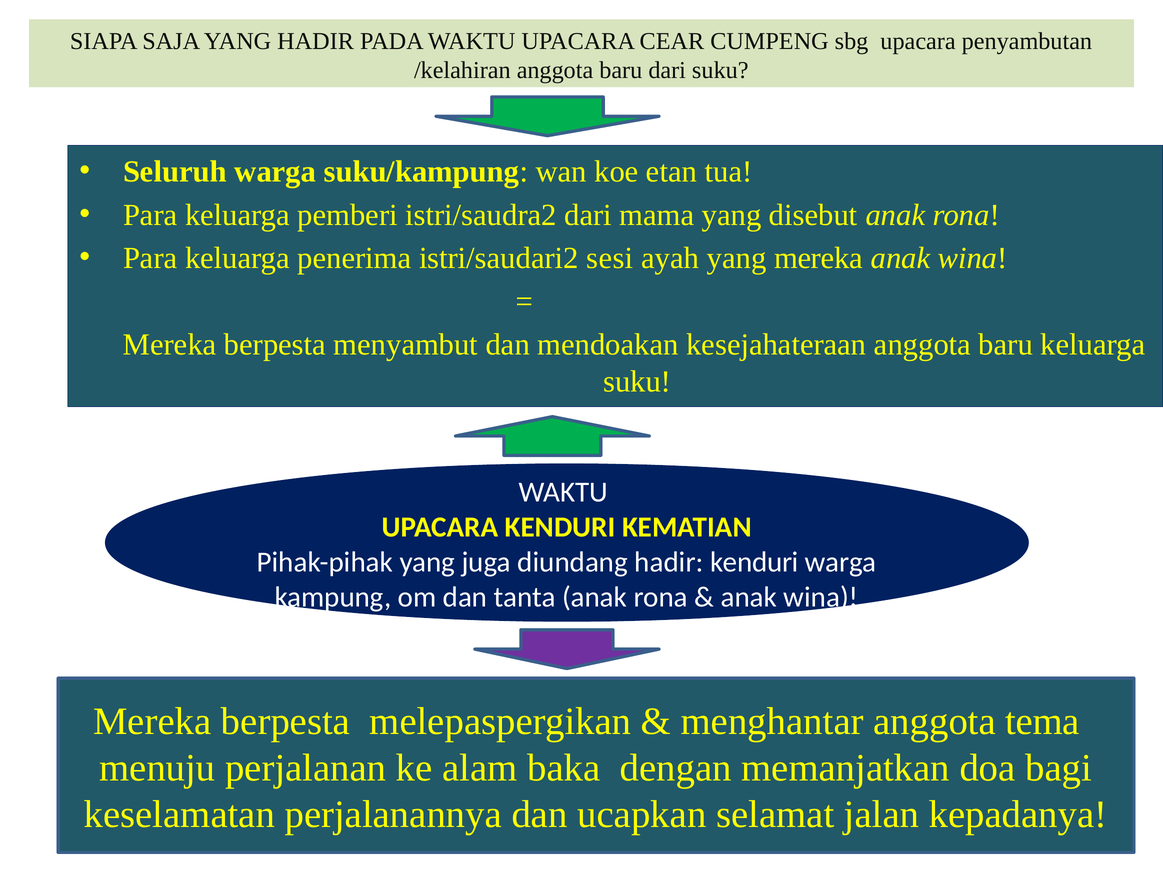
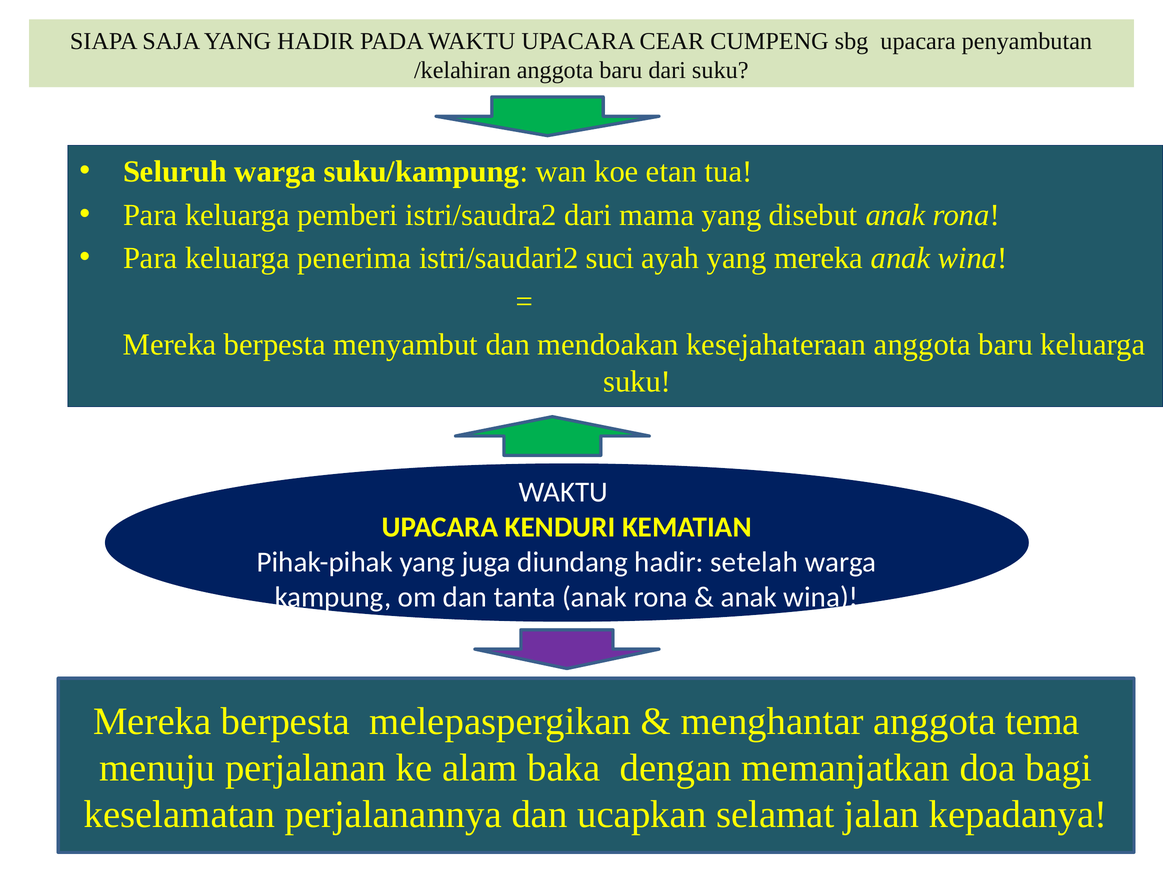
sesi: sesi -> suci
hadir kenduri: kenduri -> setelah
